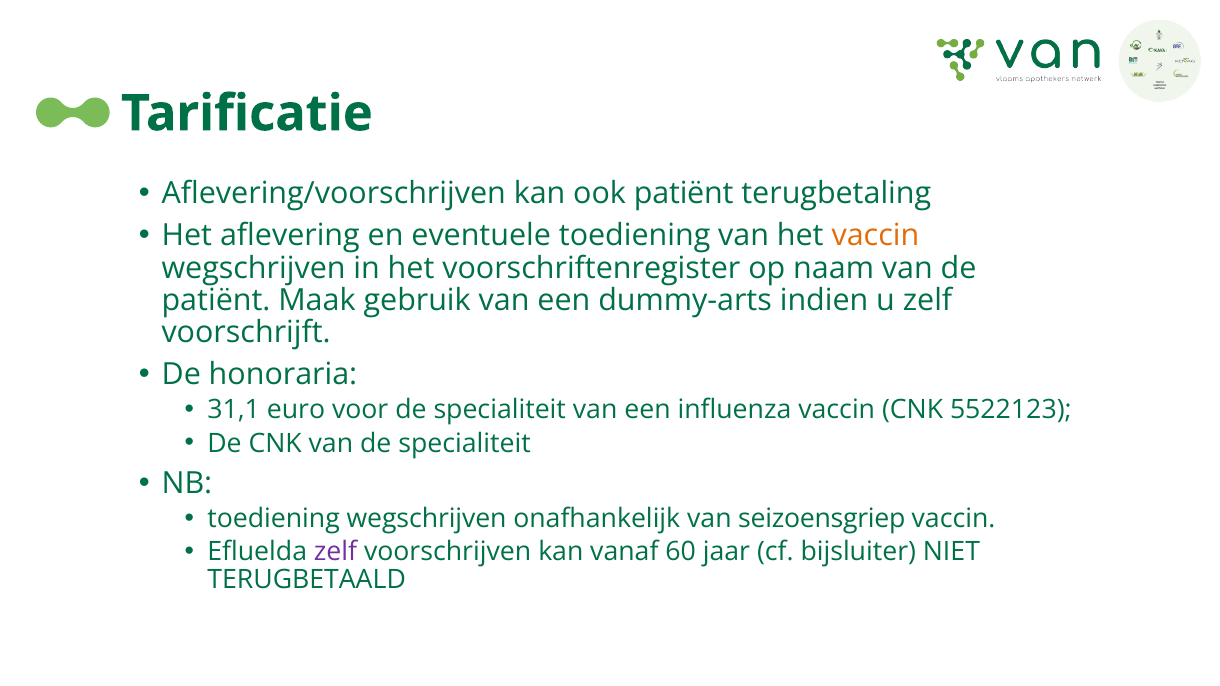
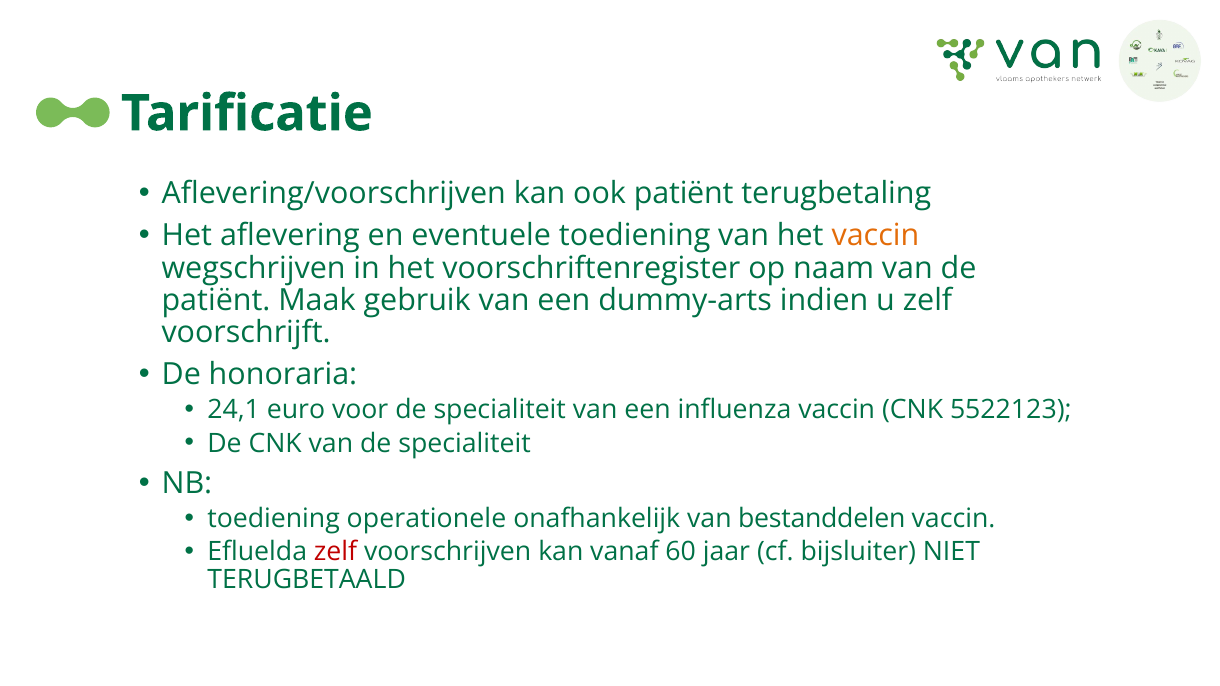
31,1: 31,1 -> 24,1
toediening wegschrijven: wegschrijven -> operationele
seizoensgriep: seizoensgriep -> bestanddelen
zelf at (336, 552) colour: purple -> red
